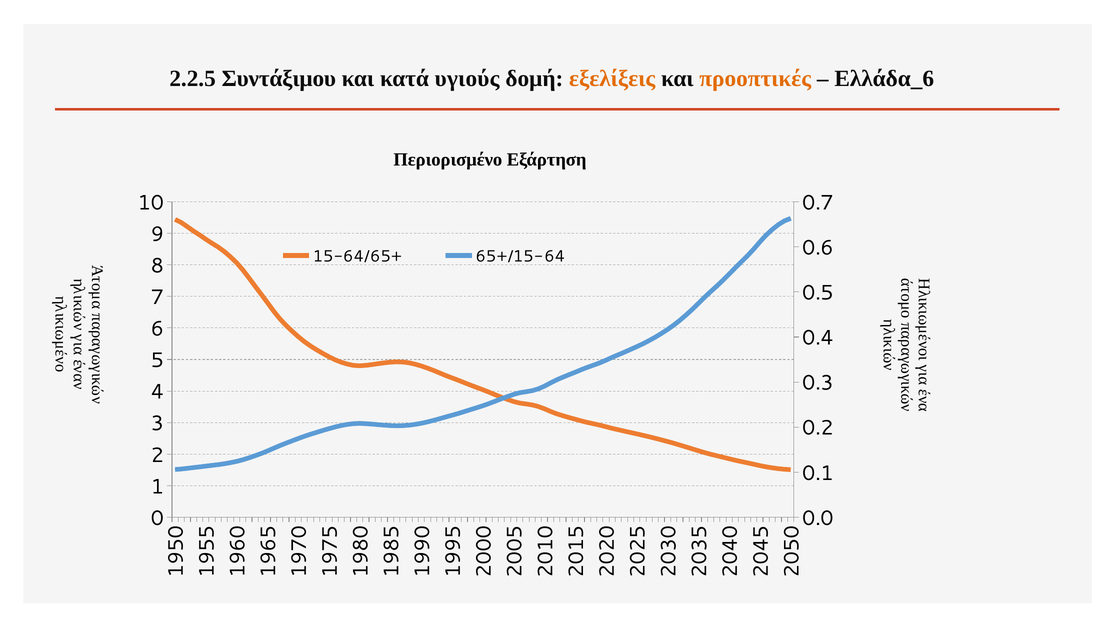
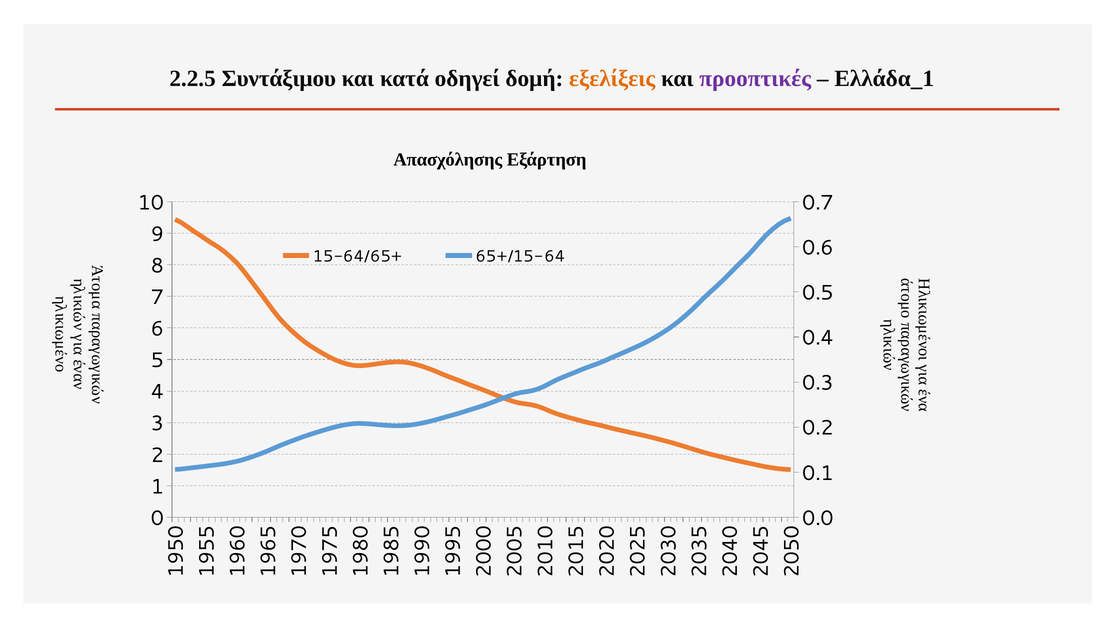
υγιούς: υγιούς -> οδηγεί
προοπτικές colour: orange -> purple
Ελλάδα_6: Ελλάδα_6 -> Ελλάδα_1
Περιορισμένο: Περιορισμένο -> Απασχόλησης
